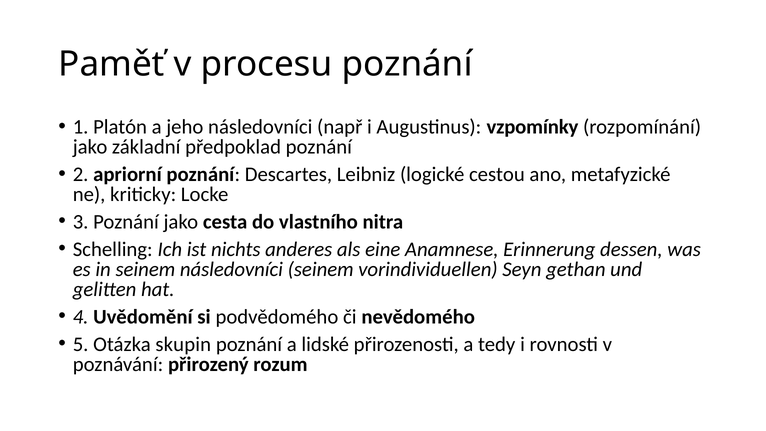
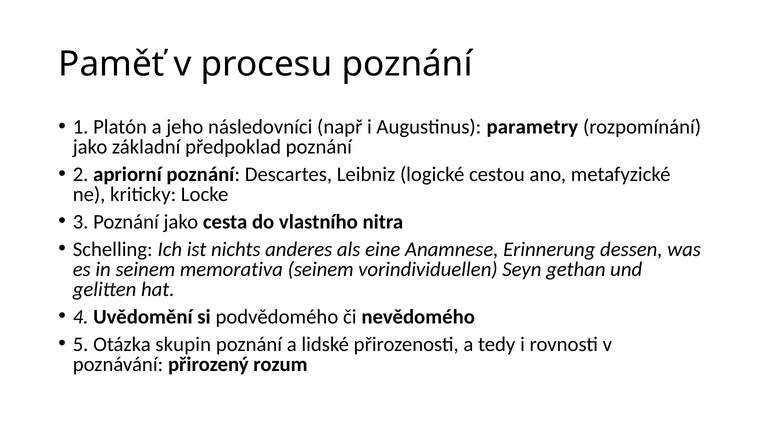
vzpomínky: vzpomínky -> parametry
seinem následovníci: následovníci -> memorativa
